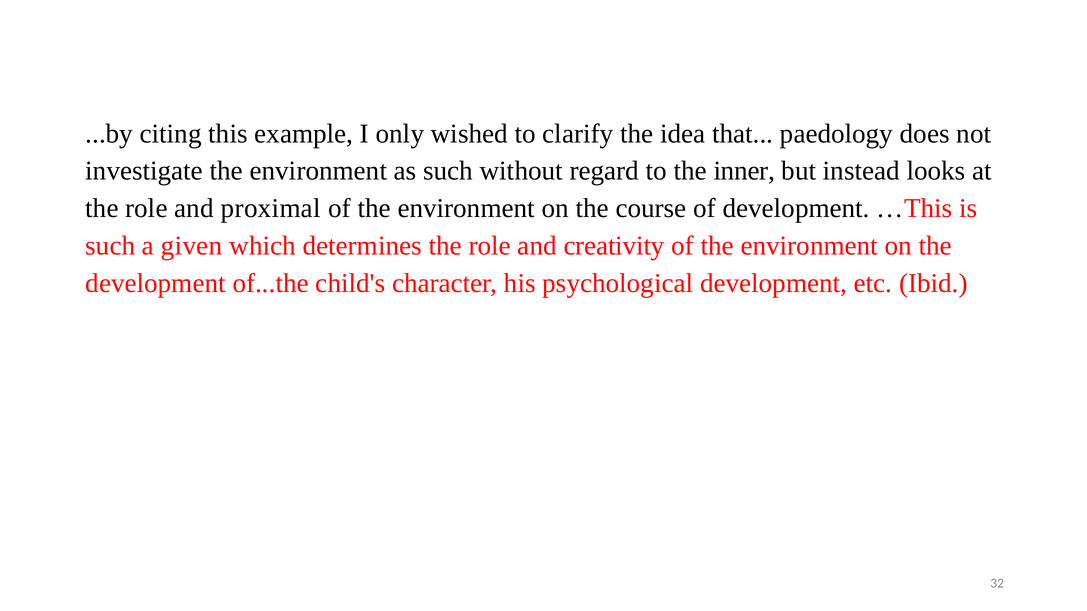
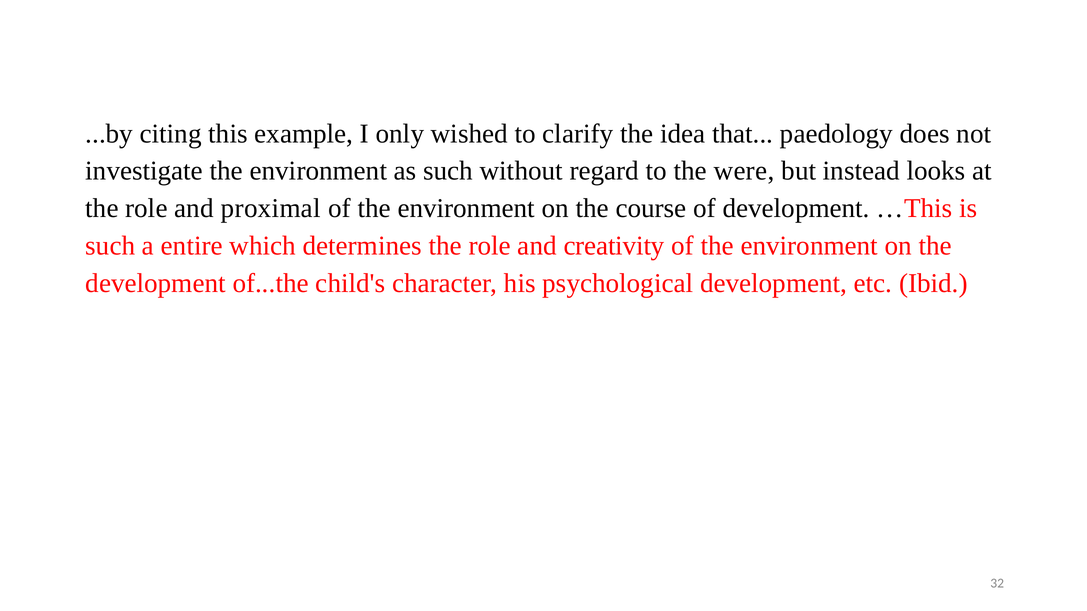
inner: inner -> were
given: given -> entire
